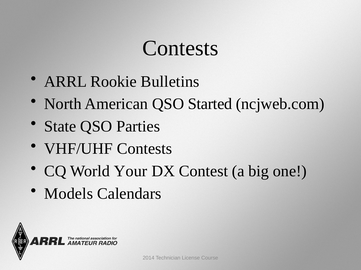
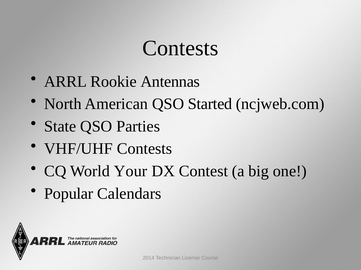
Bulletins: Bulletins -> Antennas
Models: Models -> Popular
